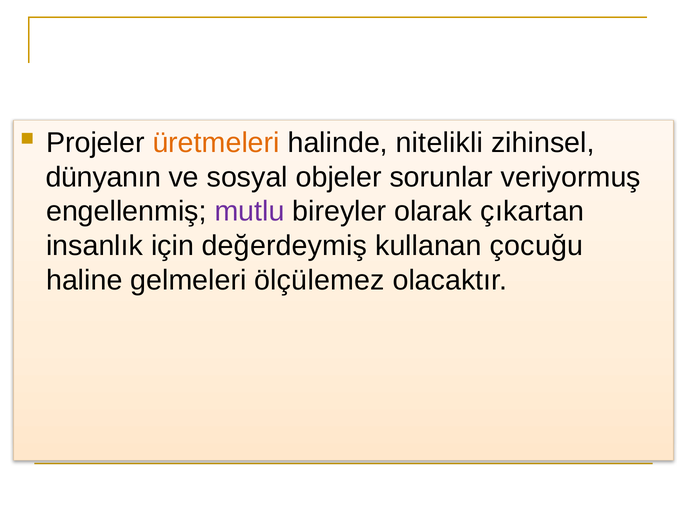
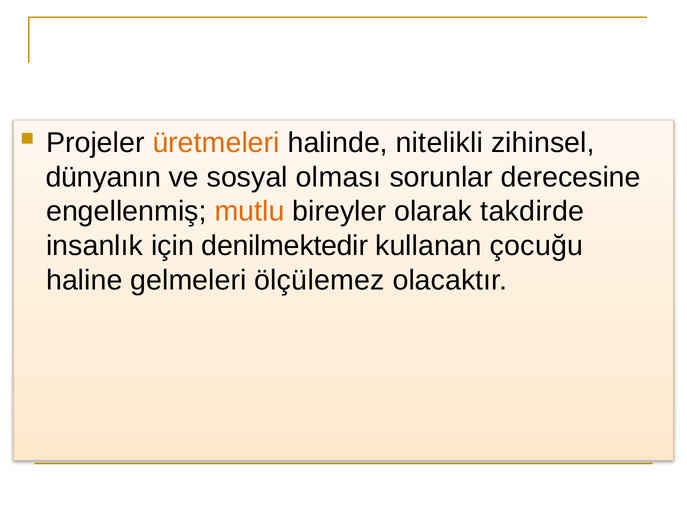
objeler: objeler -> olması
veriyormuş: veriyormuş -> derecesine
mutlu colour: purple -> orange
çıkartan: çıkartan -> takdirde
değerdeymiş: değerdeymiş -> denilmektedir
